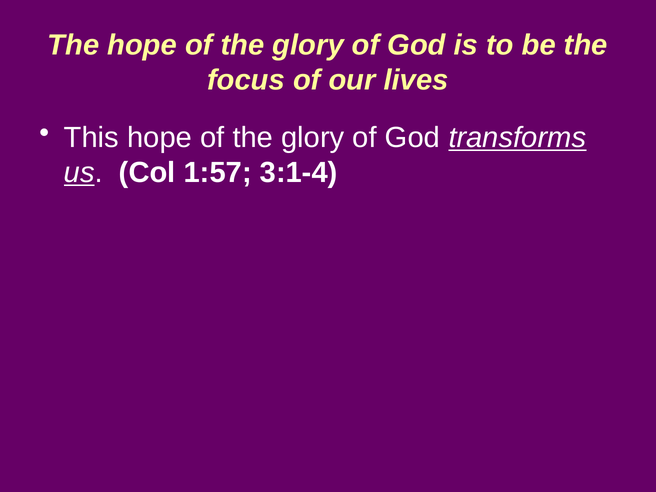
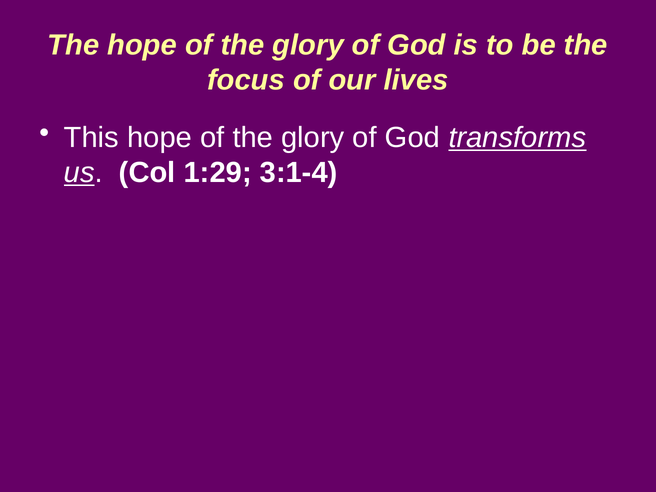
1:57: 1:57 -> 1:29
